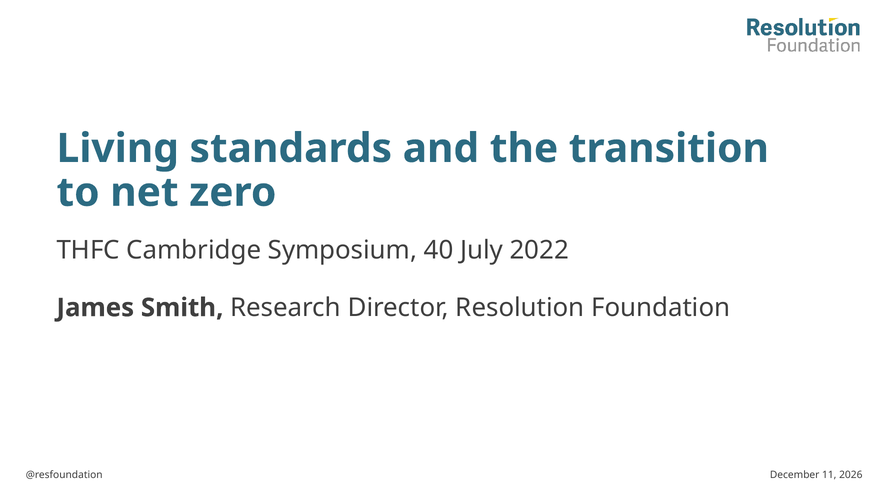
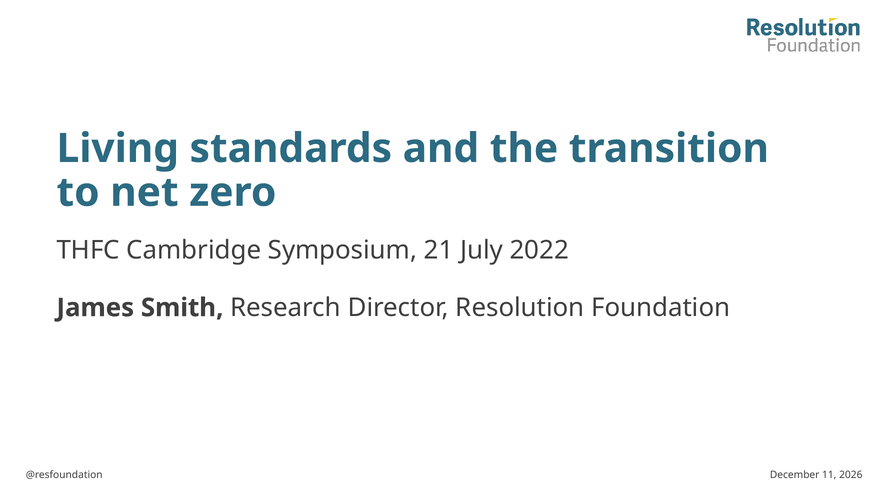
40: 40 -> 21
